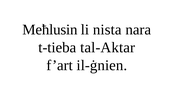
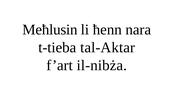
nista: nista -> ħenn
il-ġnien: il-ġnien -> il-nibża
